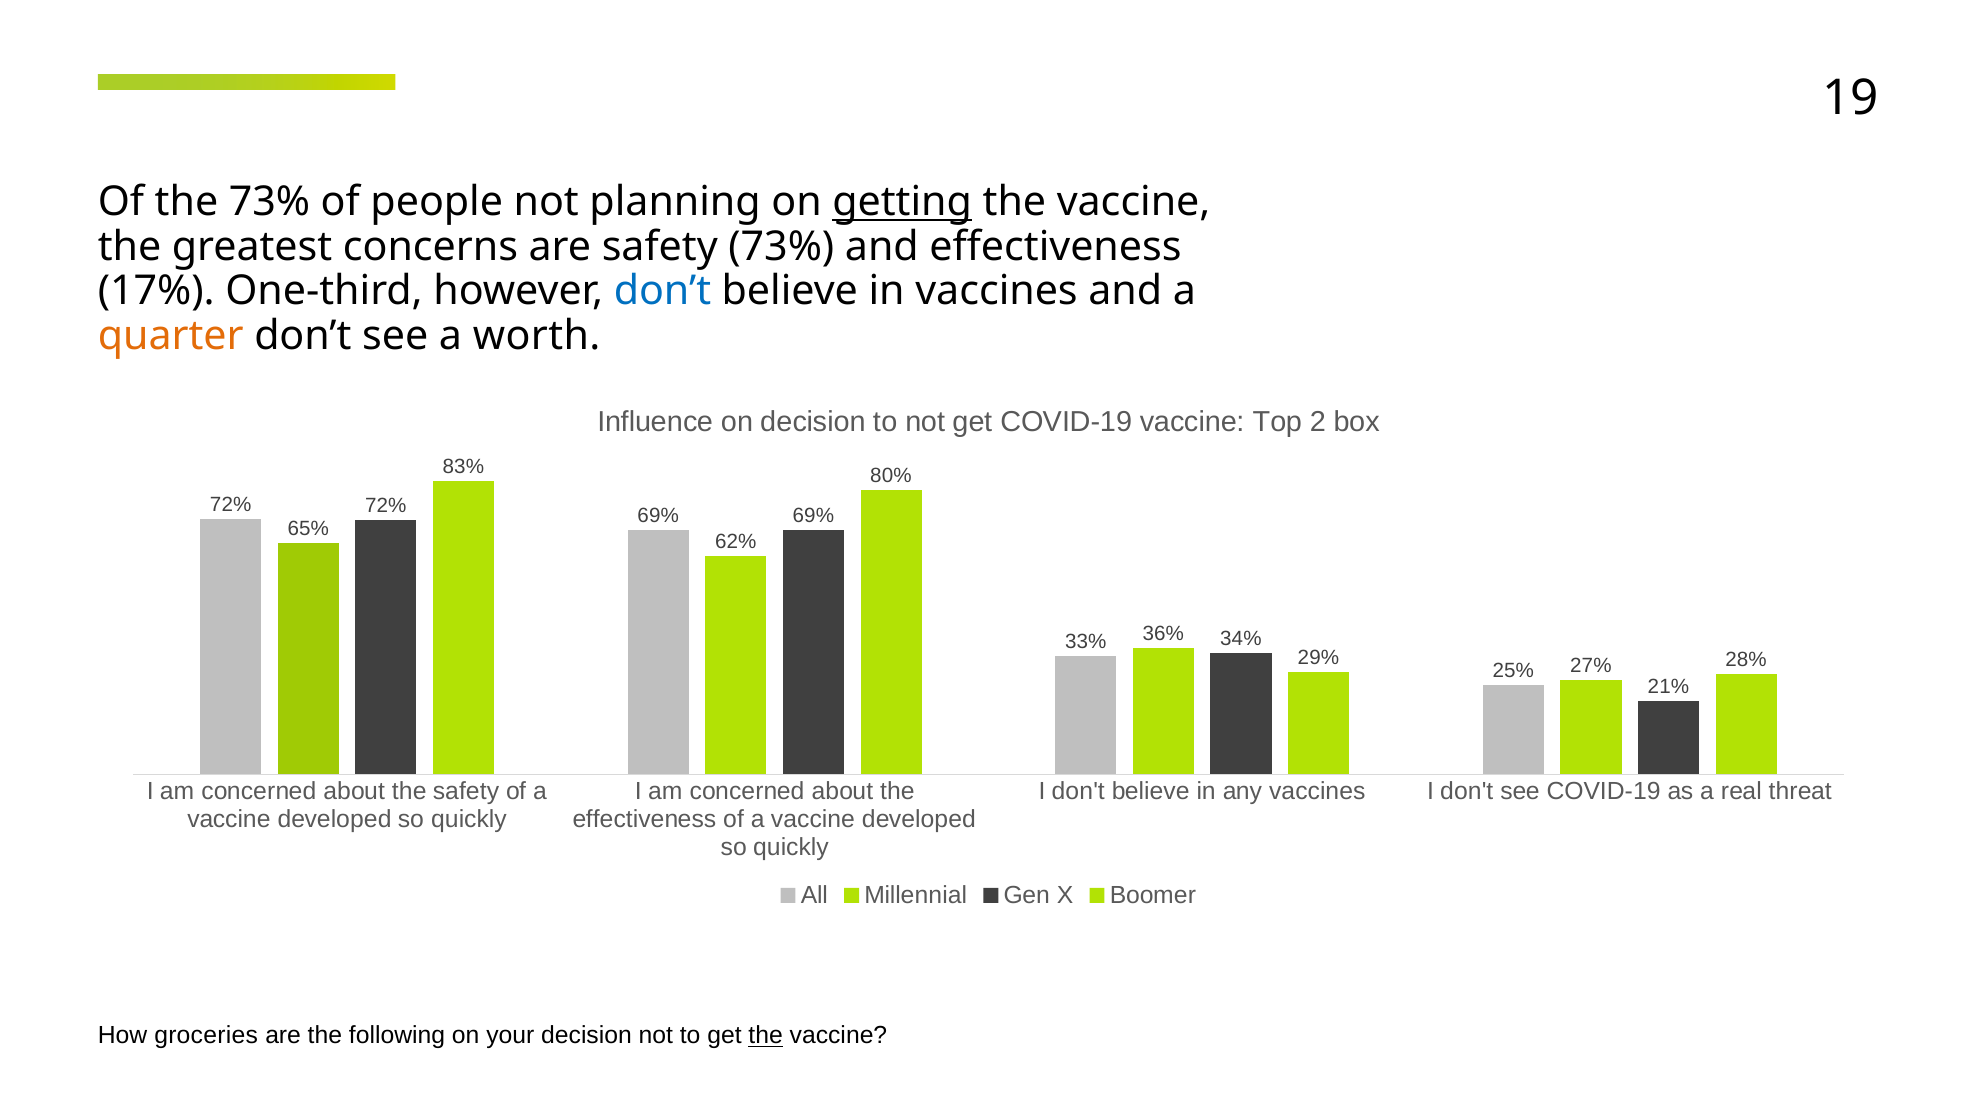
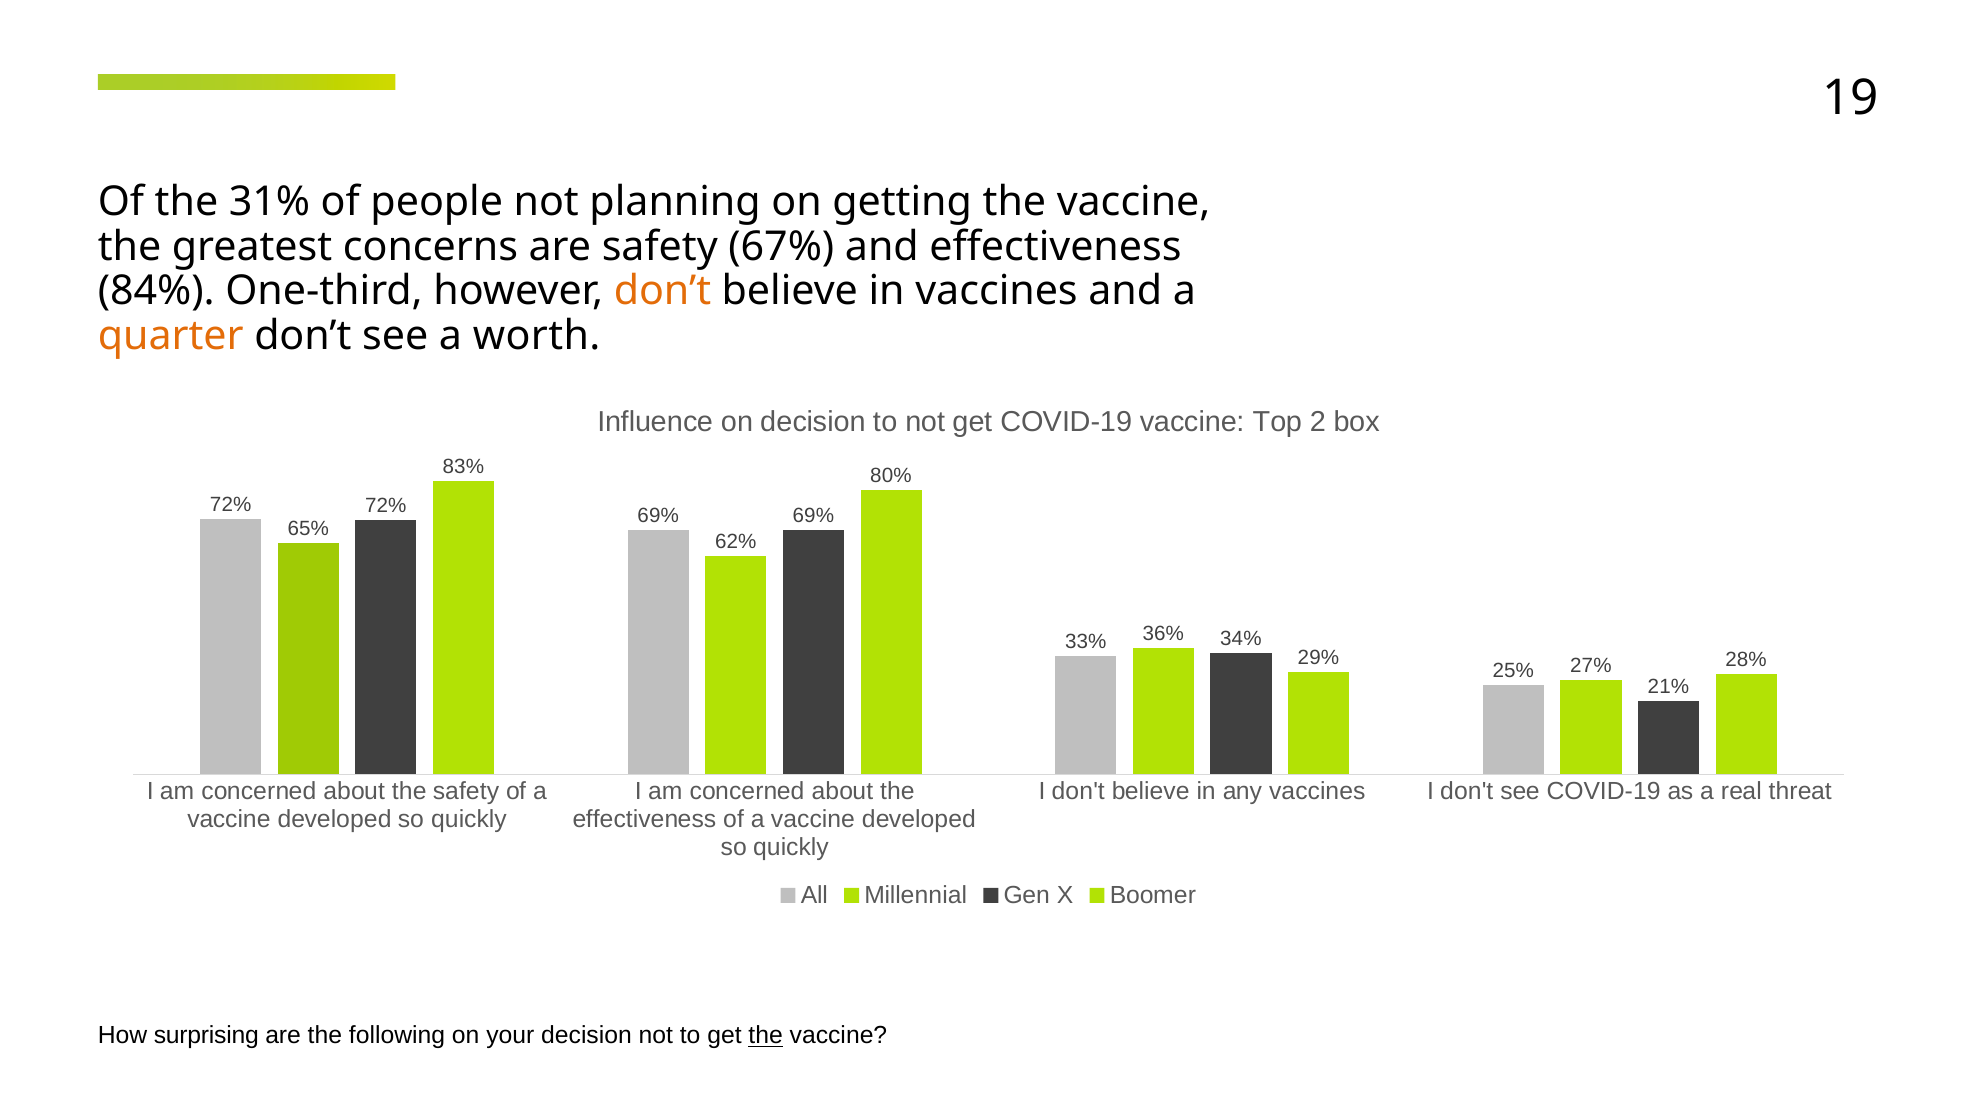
the 73%: 73% -> 31%
getting underline: present -> none
safety 73%: 73% -> 67%
17%: 17% -> 84%
don’t at (662, 291) colour: blue -> orange
groceries: groceries -> surprising
